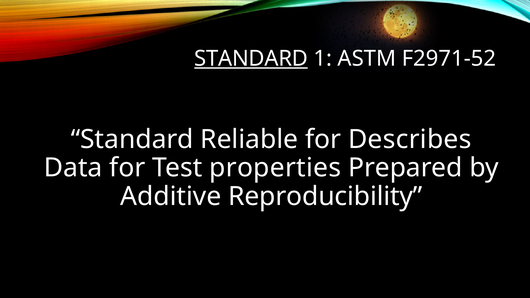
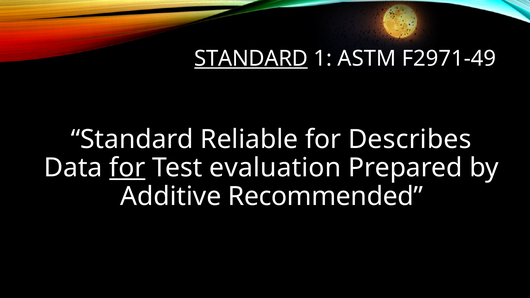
F2971-52: F2971-52 -> F2971-49
for at (127, 168) underline: none -> present
properties: properties -> evaluation
Reproducibility: Reproducibility -> Recommended
